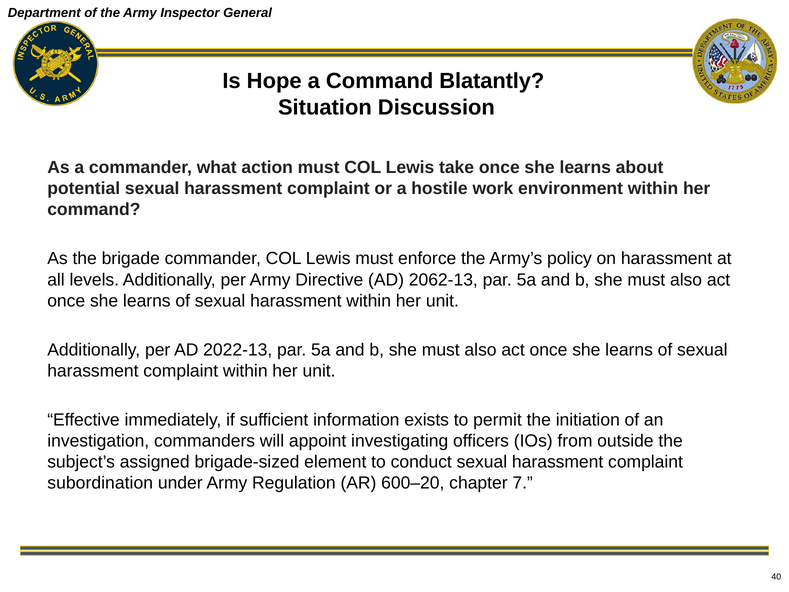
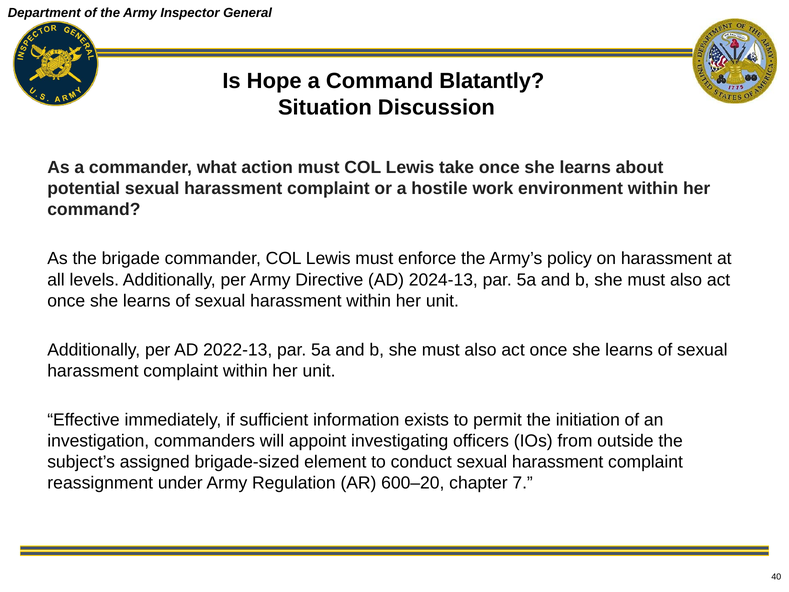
2062-13: 2062-13 -> 2024-13
subordination: subordination -> reassignment
